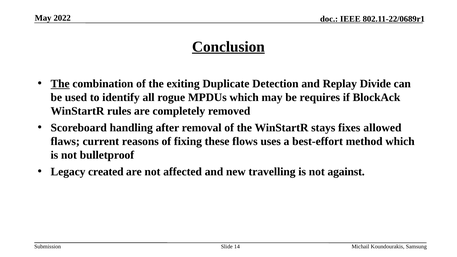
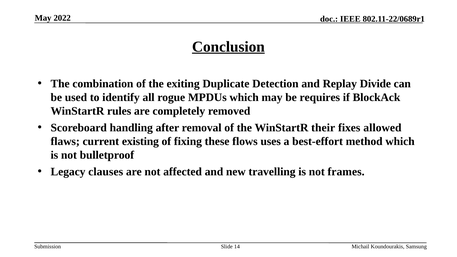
The at (60, 84) underline: present -> none
stays: stays -> their
reasons: reasons -> existing
created: created -> clauses
against: against -> frames
